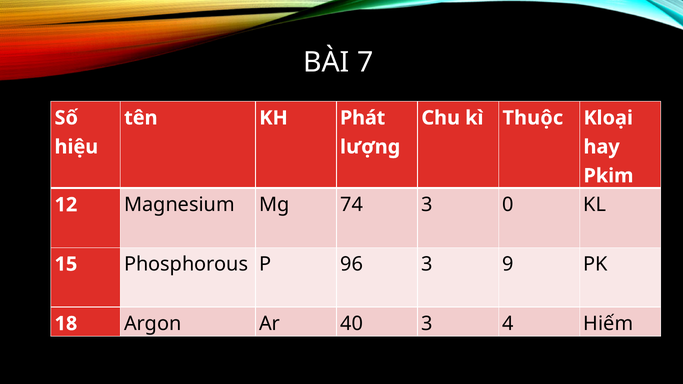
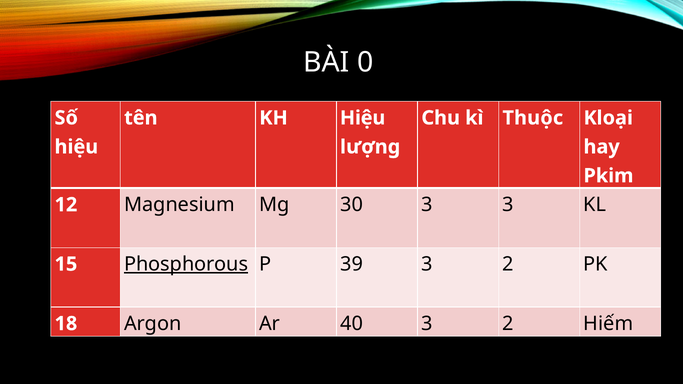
7: 7 -> 0
KH Phát: Phát -> Hiệu
74: 74 -> 30
3 0: 0 -> 3
Phosphorous underline: none -> present
96: 96 -> 39
9 at (508, 264): 9 -> 2
40 3 4: 4 -> 2
